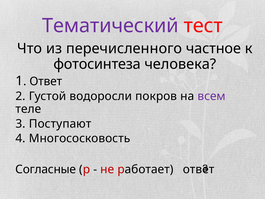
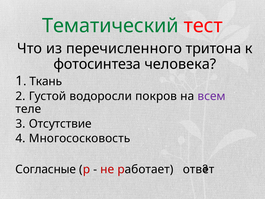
Тематический colour: purple -> green
частное: частное -> тритона
Ответ at (46, 81): Ответ -> Ткань
Поступают: Поступают -> Отсутствие
